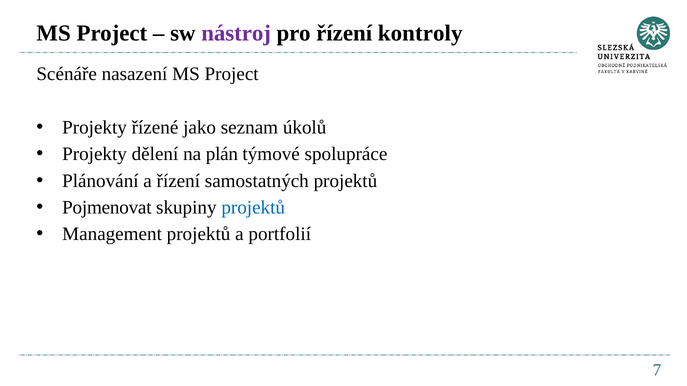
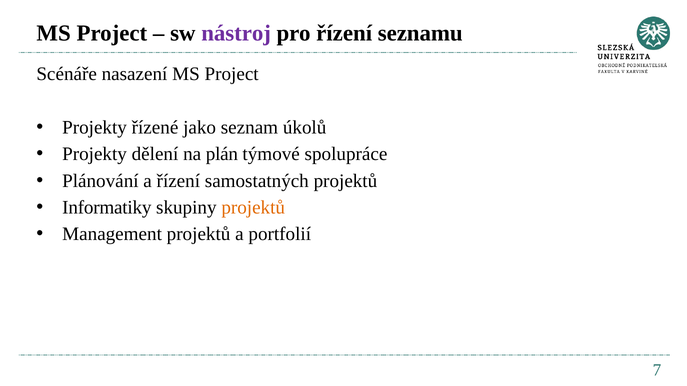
kontroly: kontroly -> seznamu
Pojmenovat: Pojmenovat -> Informatiky
projektů at (253, 208) colour: blue -> orange
